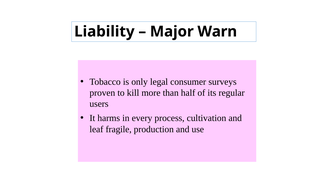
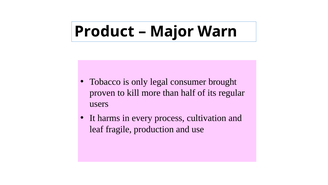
Liability: Liability -> Product
surveys: surveys -> brought
